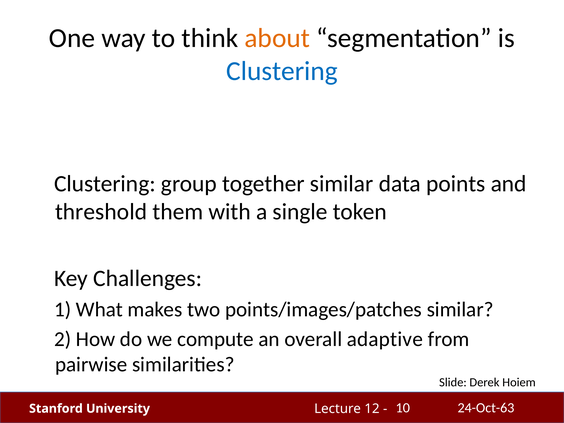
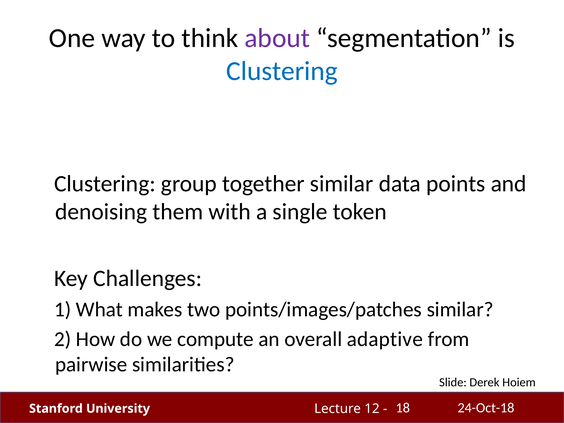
about colour: orange -> purple
threshold: threshold -> denoising
24-Oct-63: 24-Oct-63 -> 24-Oct-18
10: 10 -> 18
